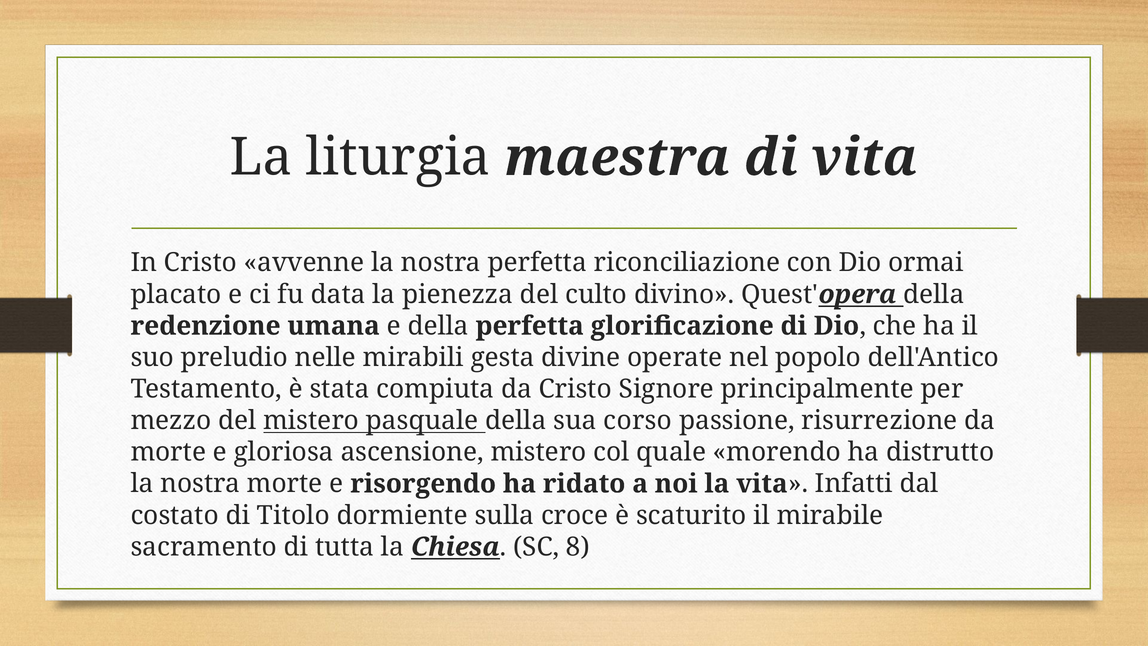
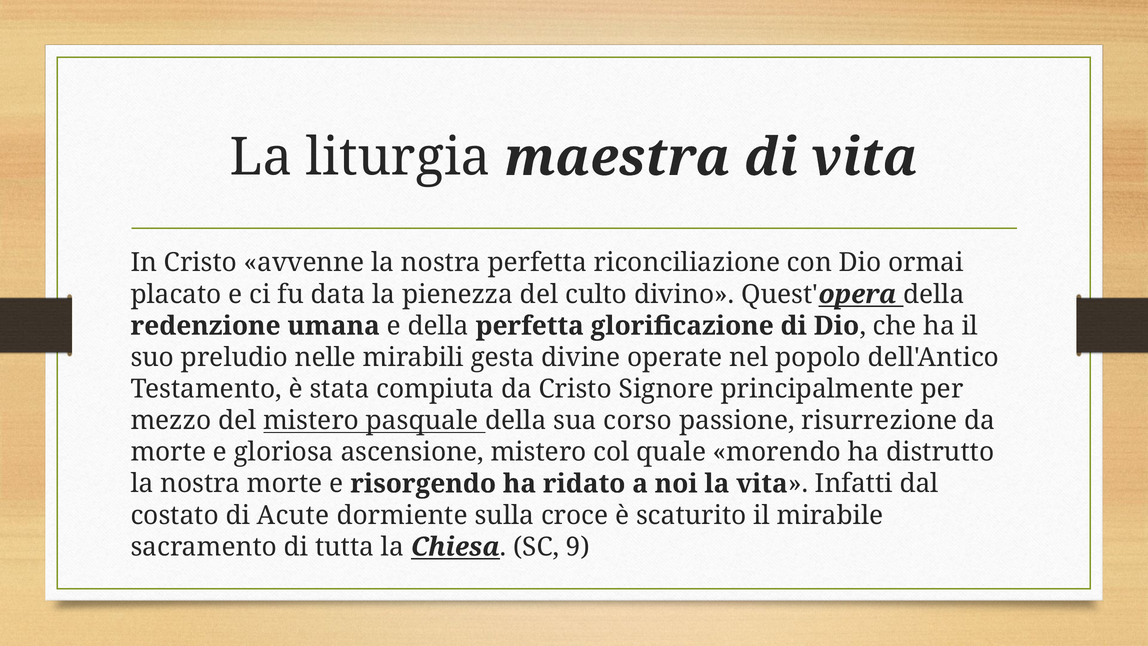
Titolo: Titolo -> Acute
8: 8 -> 9
